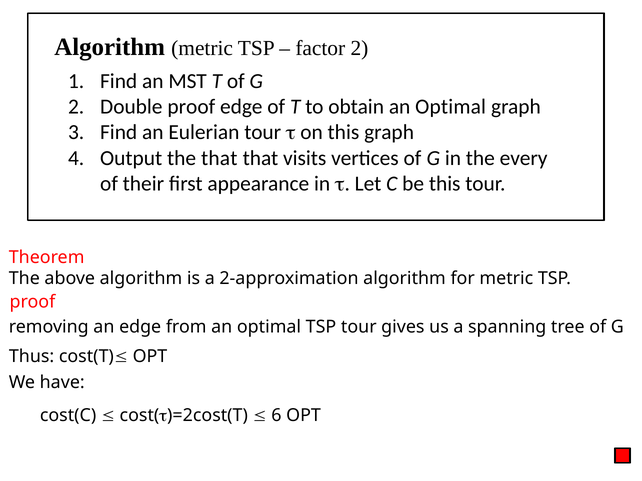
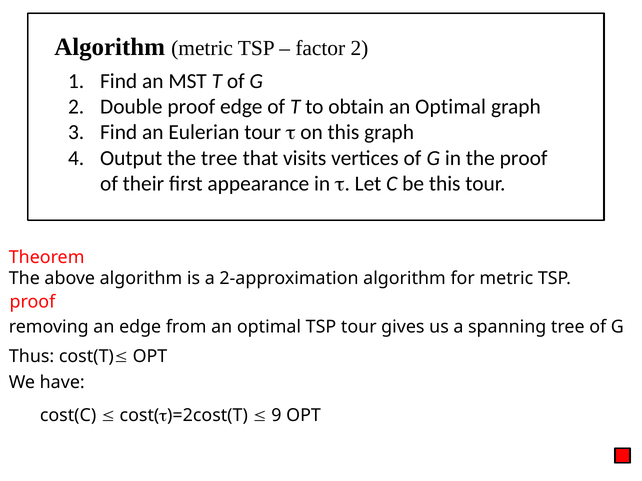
the that: that -> tree
the every: every -> proof
6: 6 -> 9
